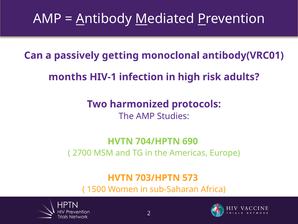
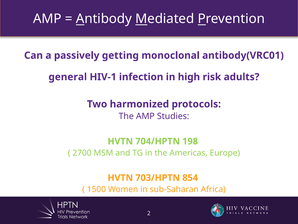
months: months -> general
690: 690 -> 198
573: 573 -> 854
